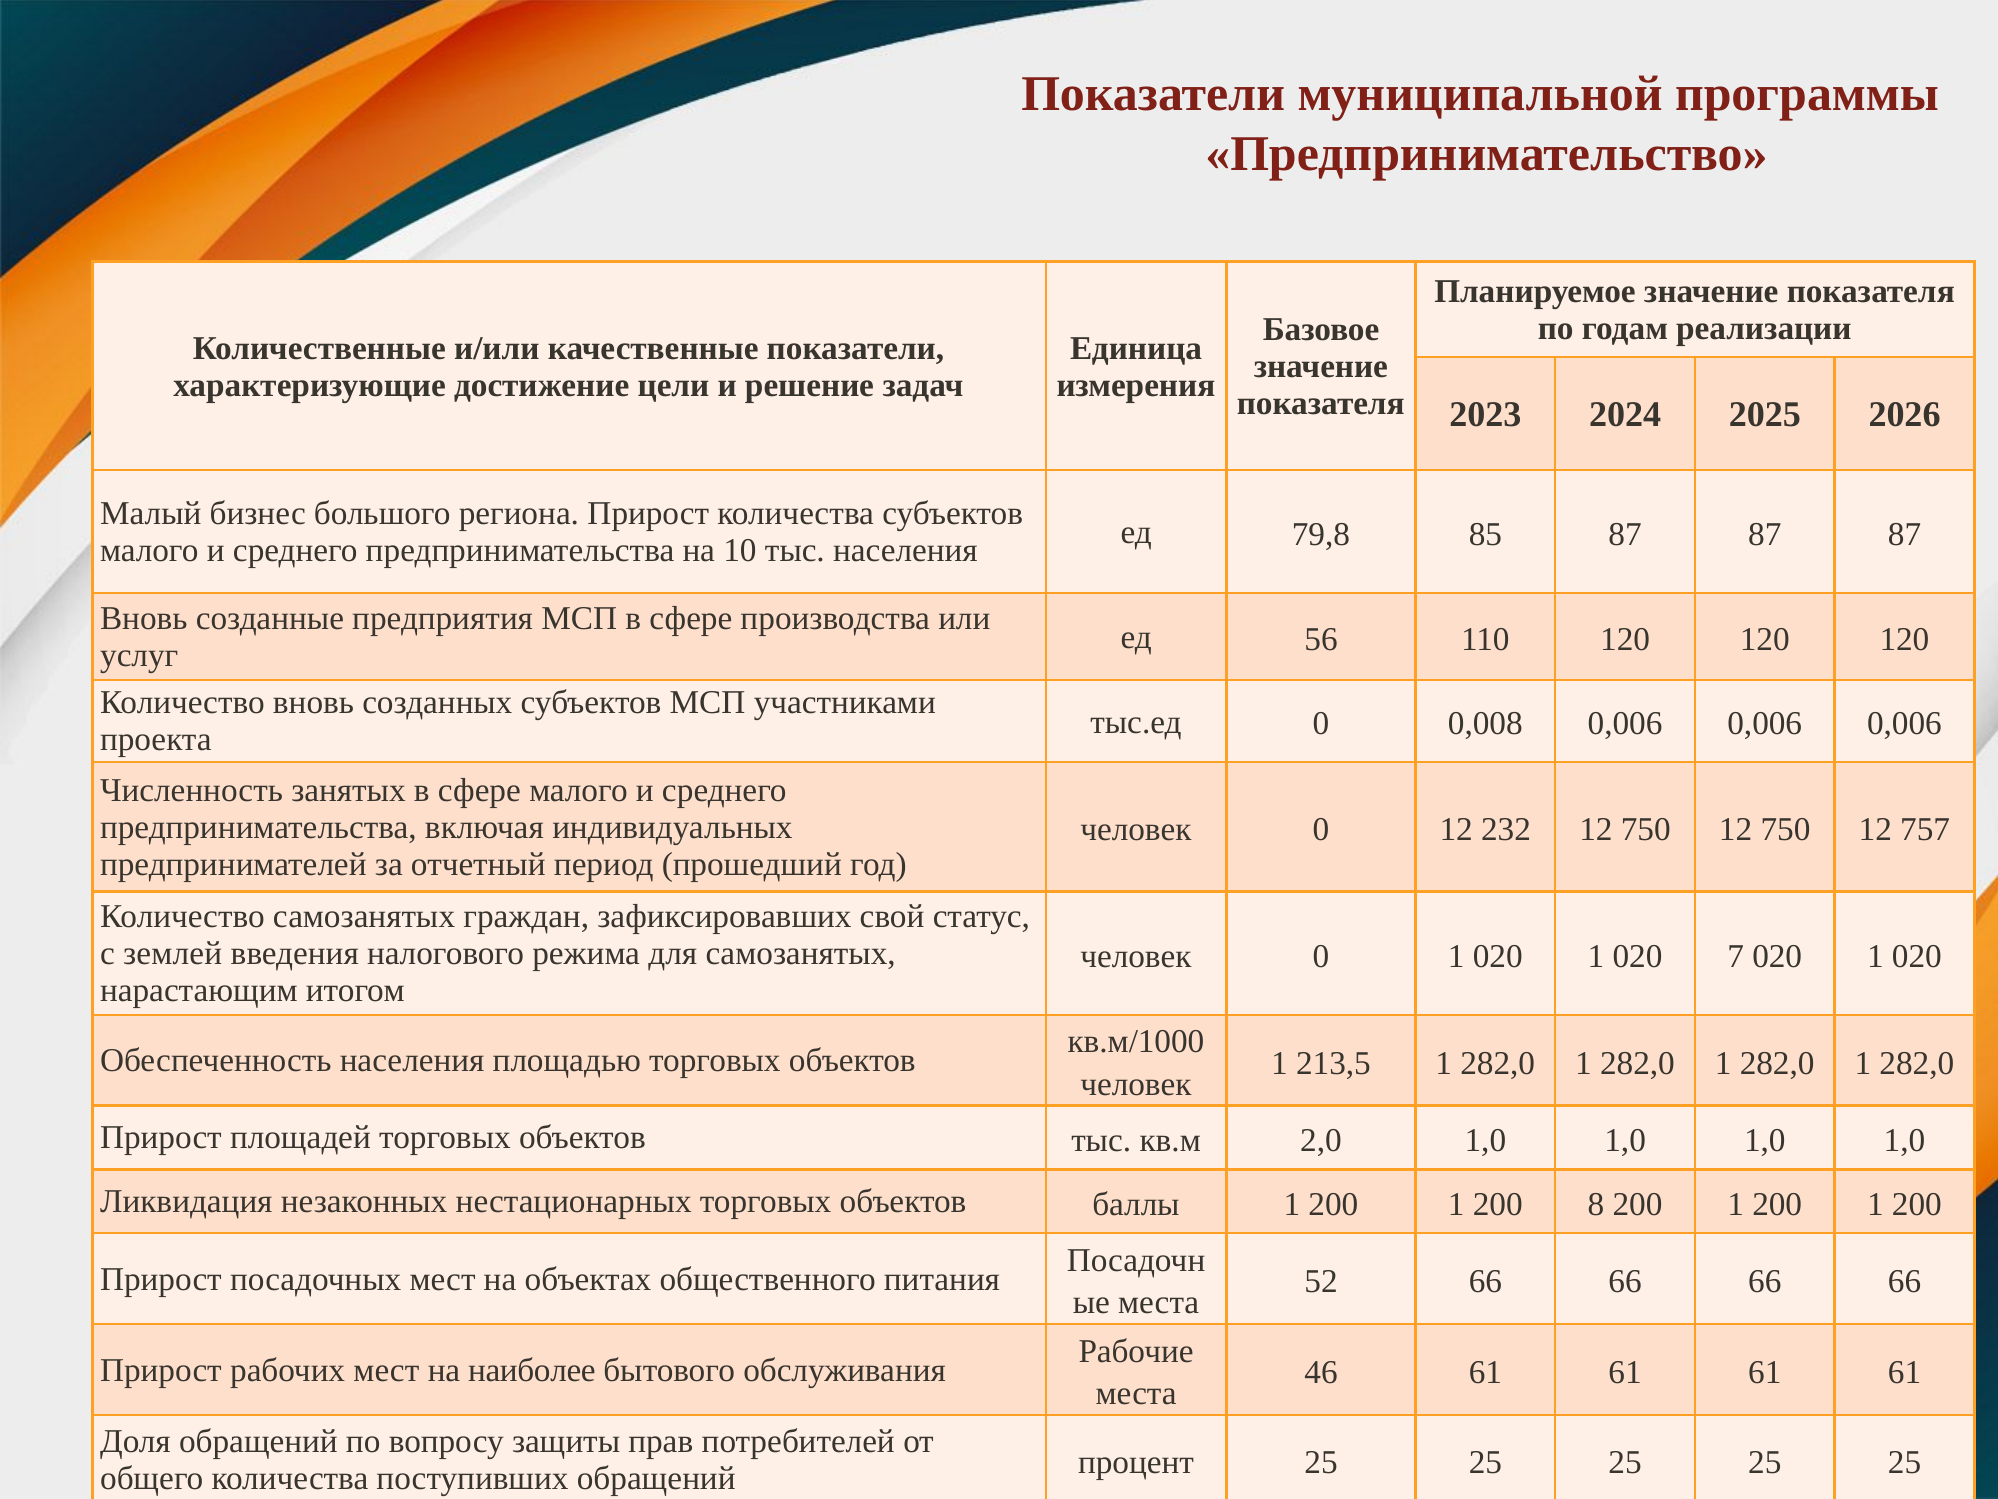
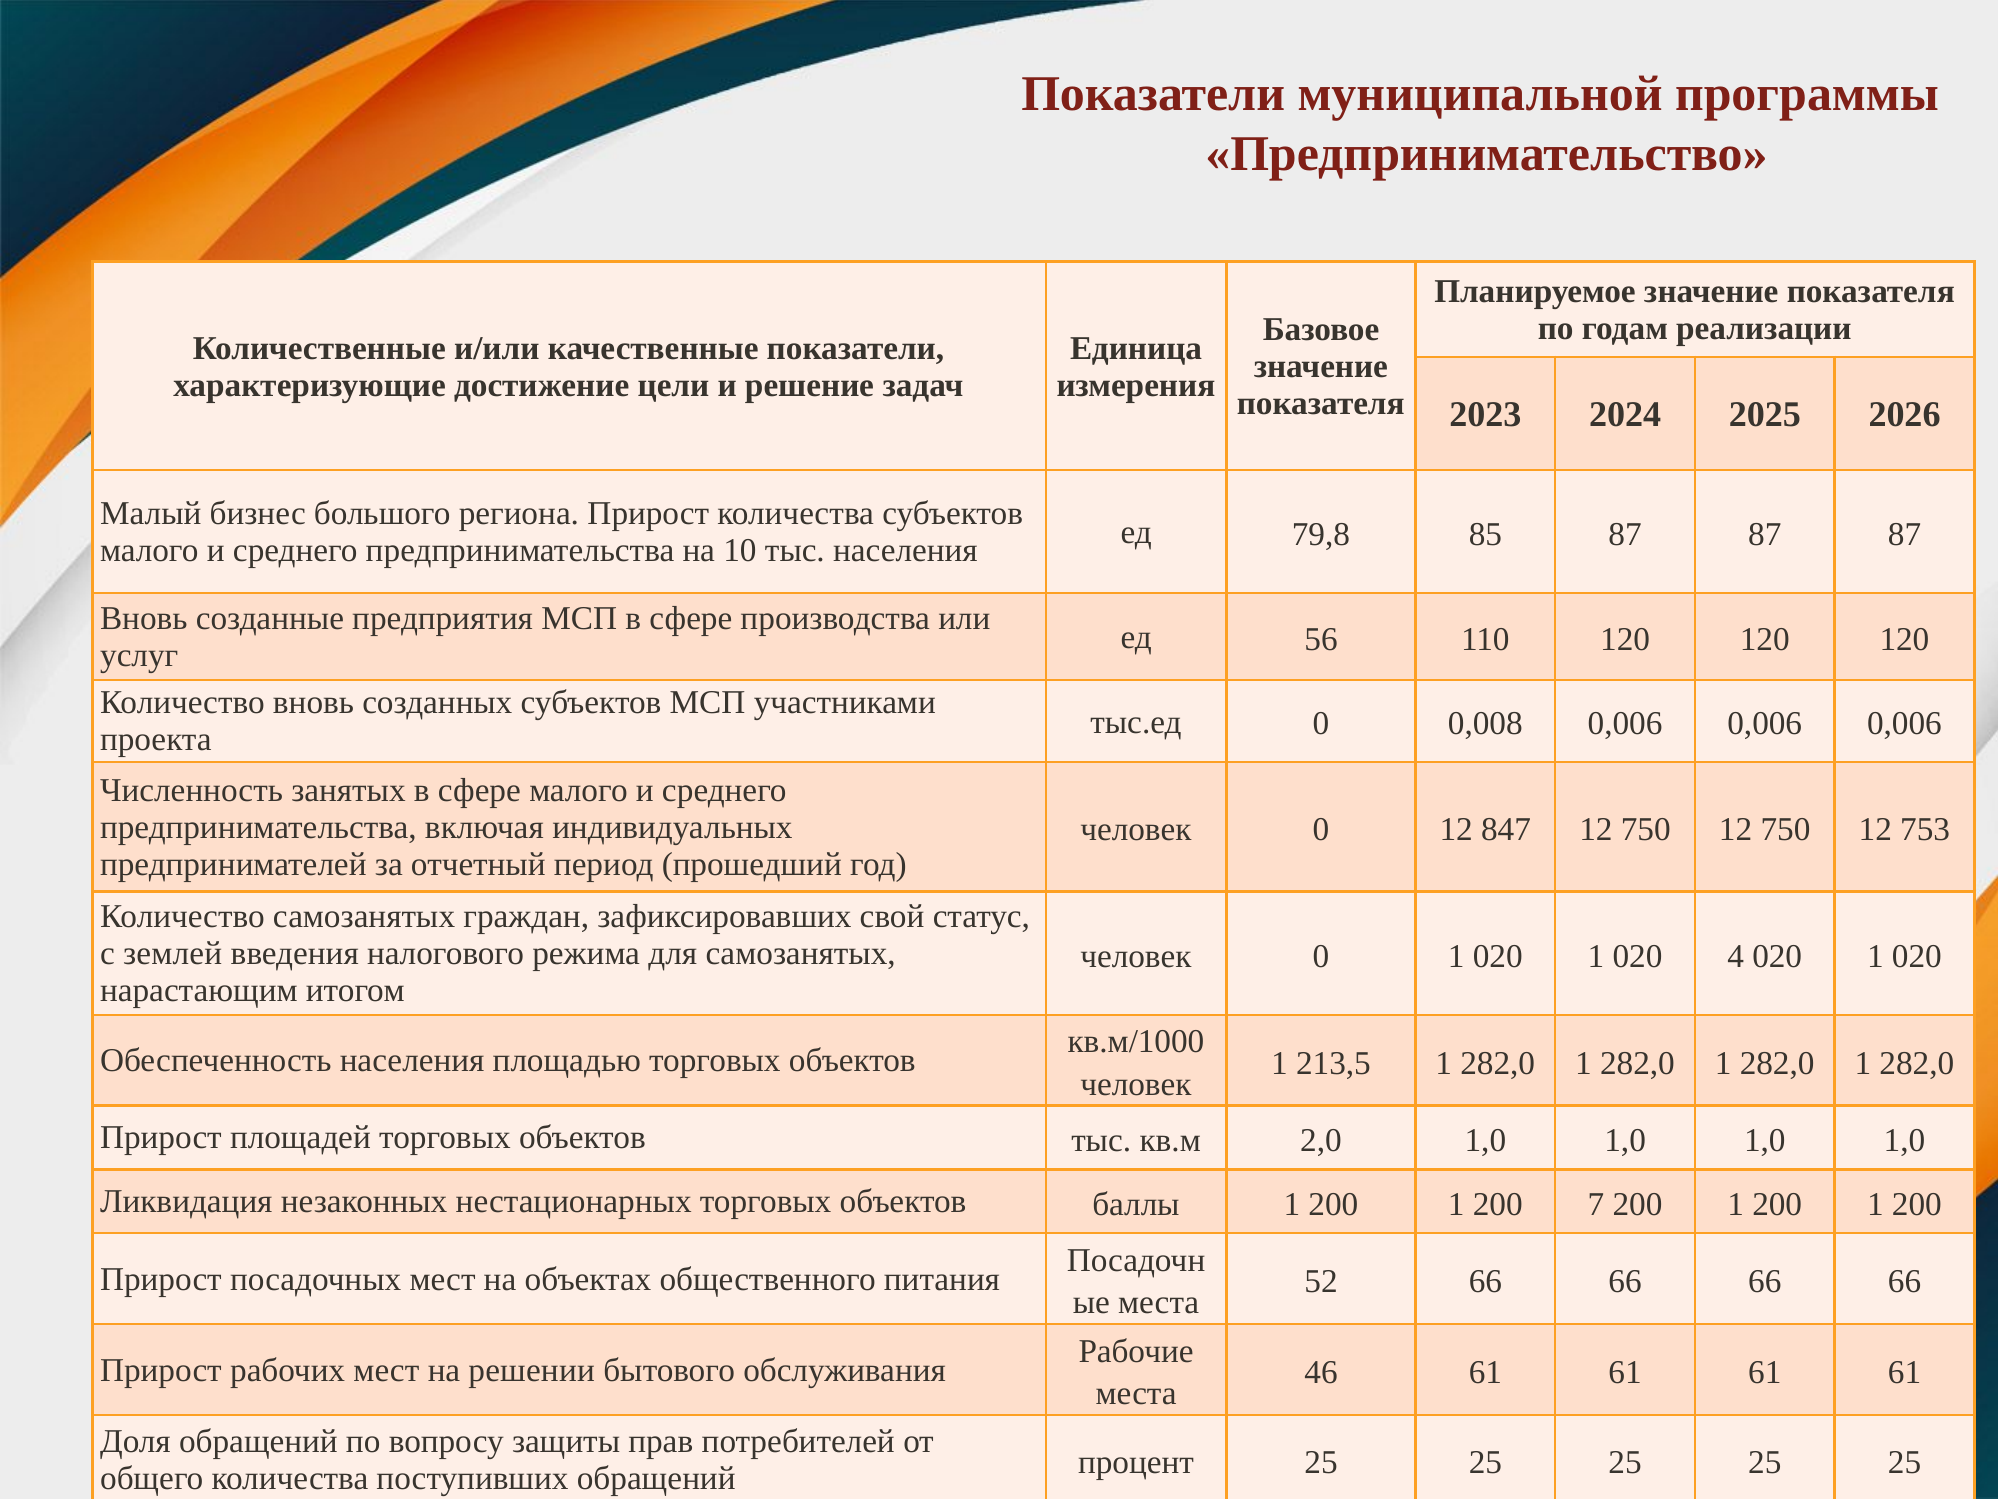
232: 232 -> 847
757: 757 -> 753
7: 7 -> 4
8: 8 -> 7
наиболее: наиболее -> решении
